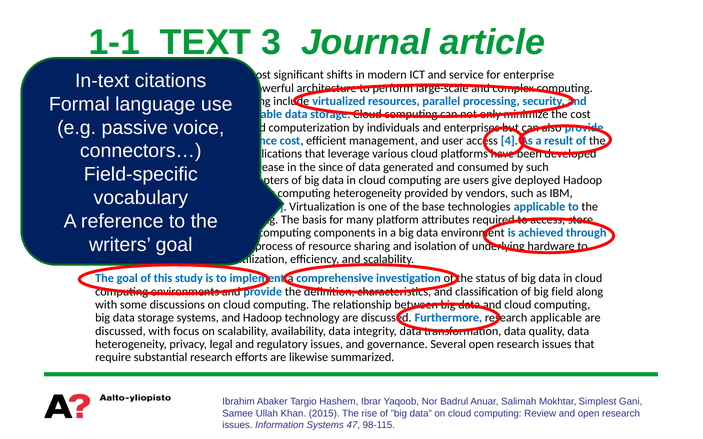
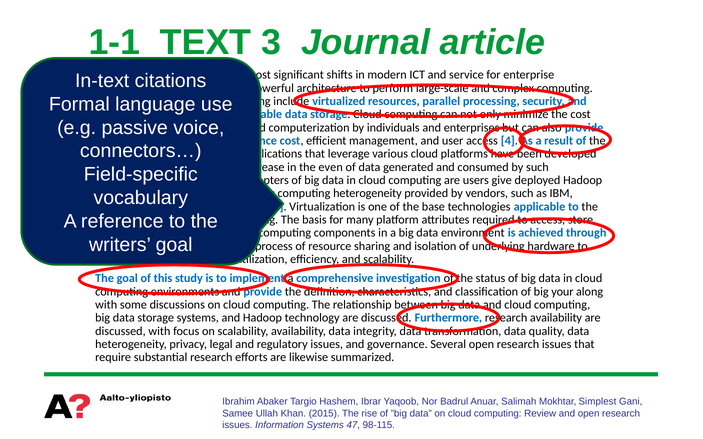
since: since -> even
field: field -> your
applicable at (556, 318): applicable -> availability
